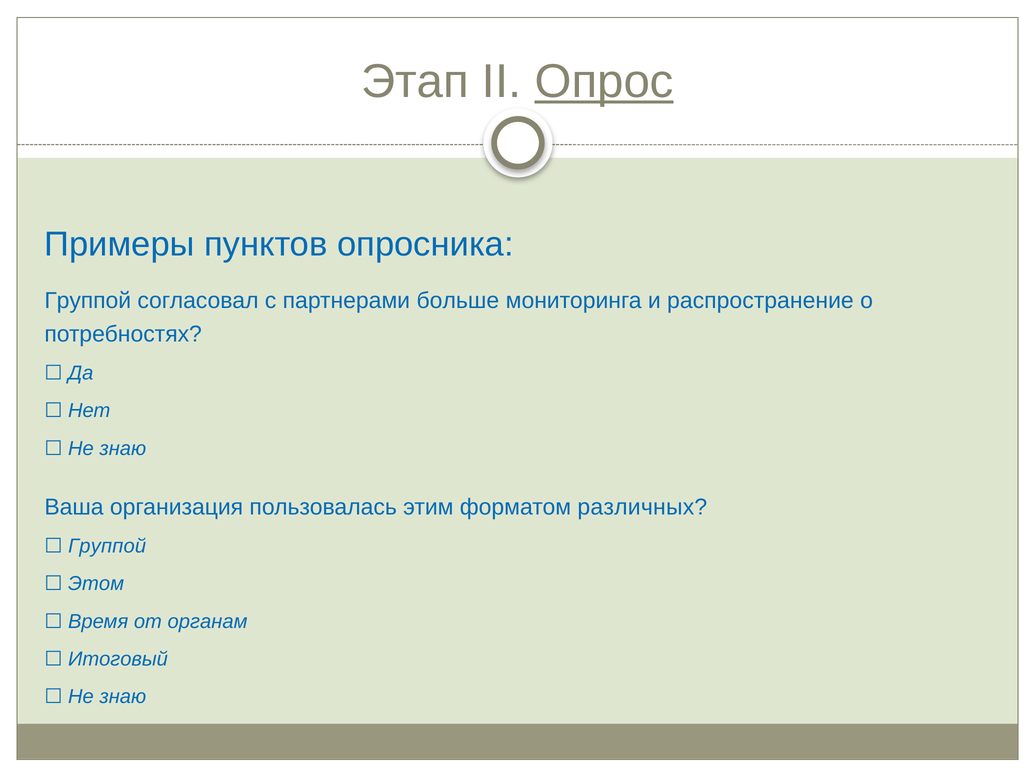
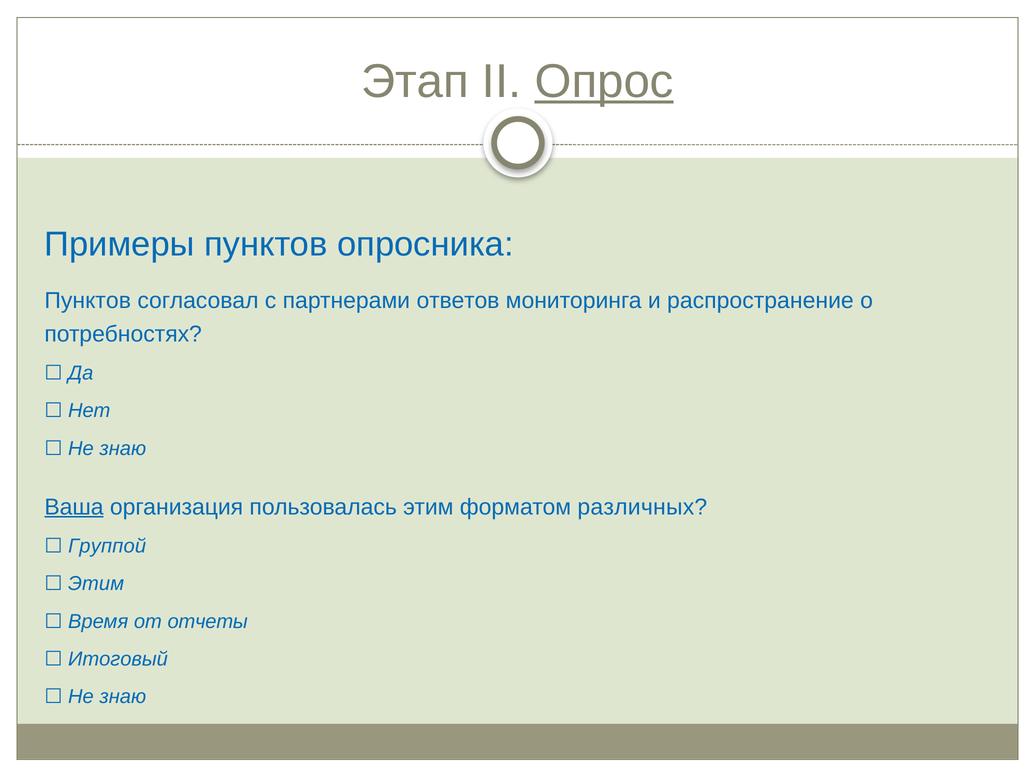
Группой at (88, 301): Группой -> Пунктов
больше: больше -> ответов
Ваша underline: none -> present
Этом at (96, 584): Этом -> Этим
органам: органам -> отчеты
